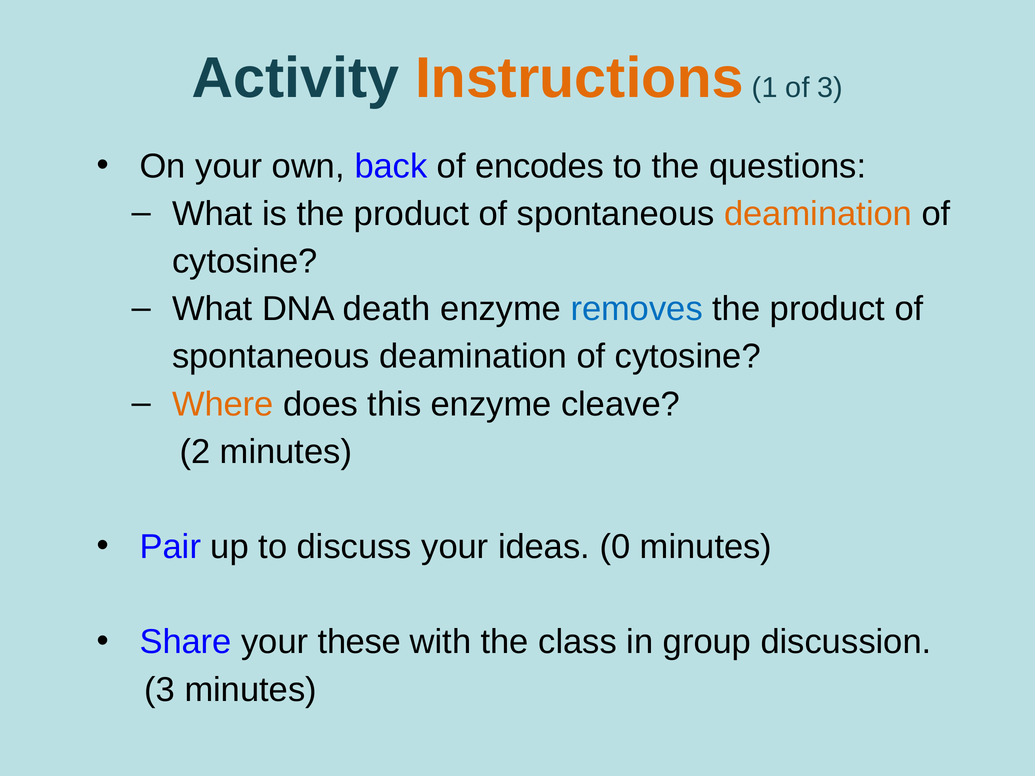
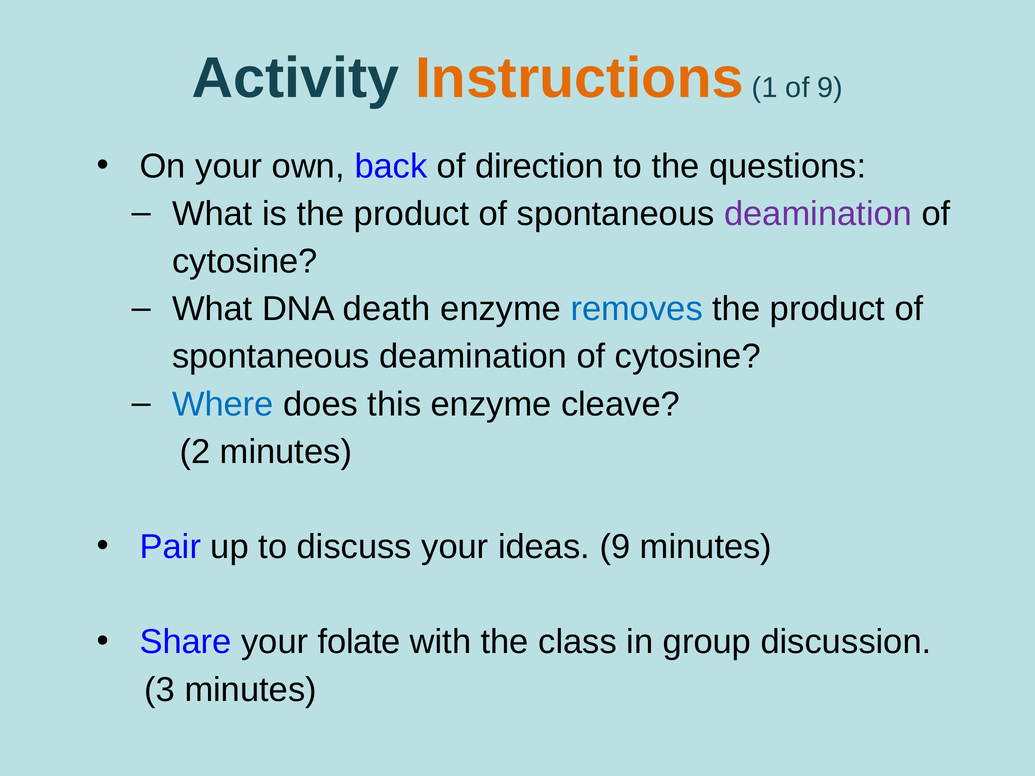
of 3: 3 -> 9
encodes: encodes -> direction
deamination at (818, 214) colour: orange -> purple
Where colour: orange -> blue
ideas 0: 0 -> 9
these: these -> folate
